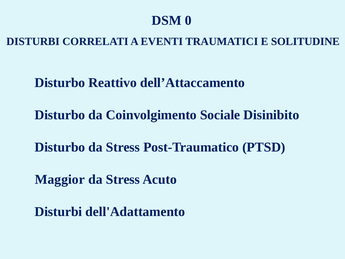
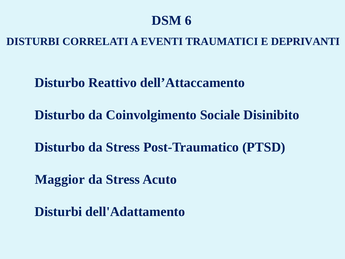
0: 0 -> 6
SOLITUDINE: SOLITUDINE -> DEPRIVANTI
